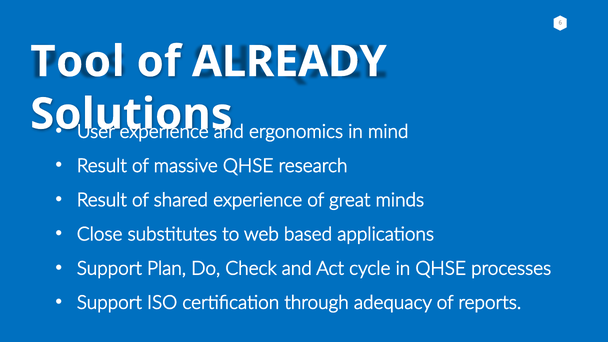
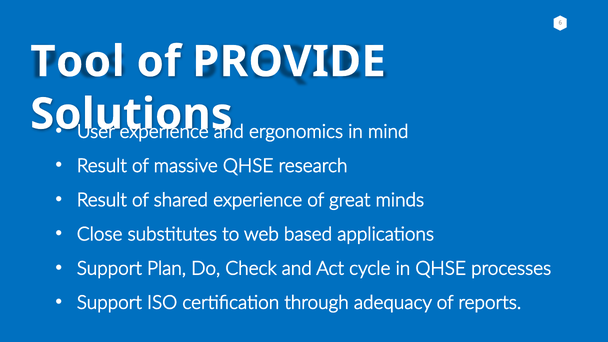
ALREADY: ALREADY -> PROVIDE
